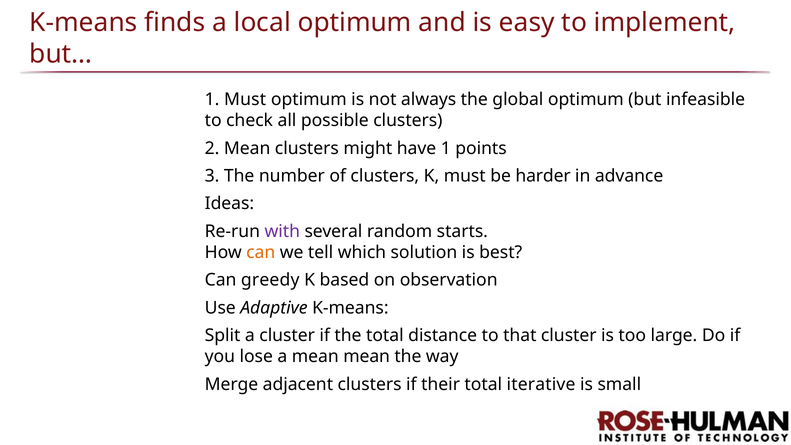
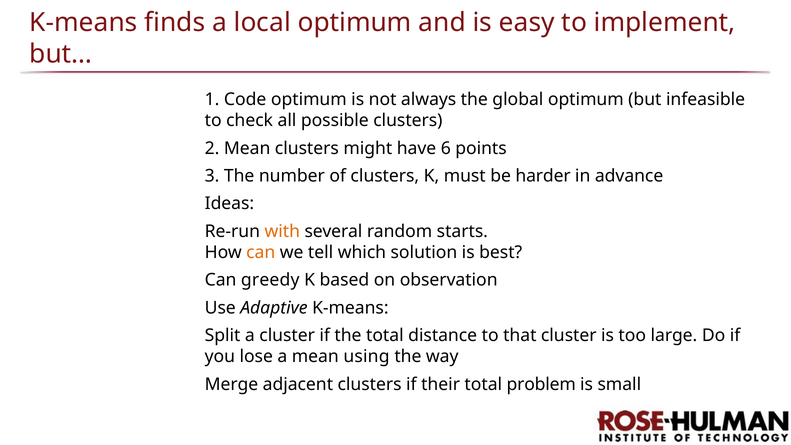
1 Must: Must -> Code
have 1: 1 -> 6
with colour: purple -> orange
mean mean: mean -> using
iterative: iterative -> problem
